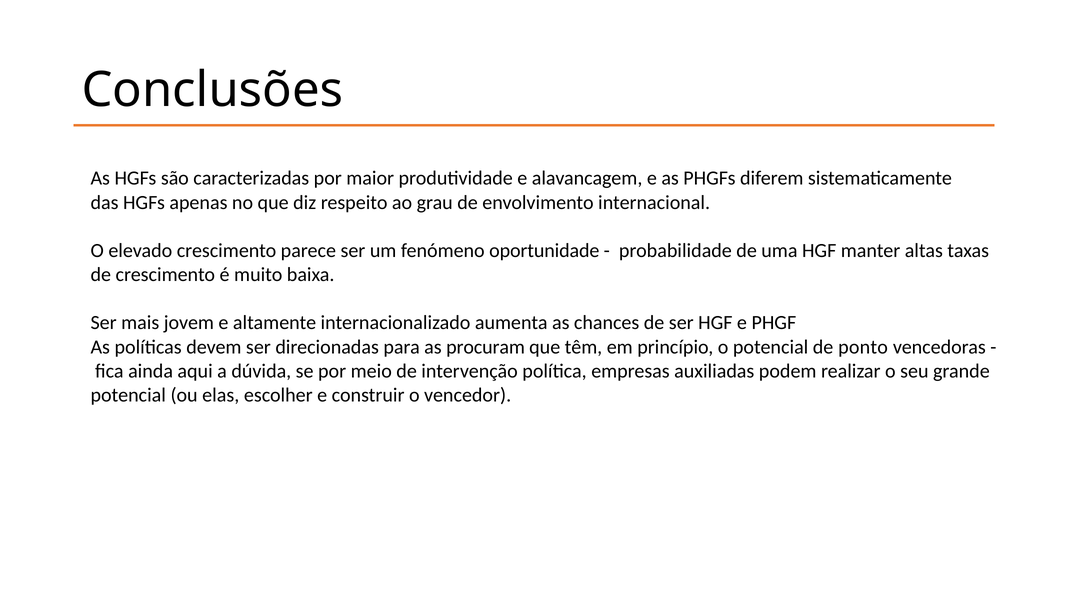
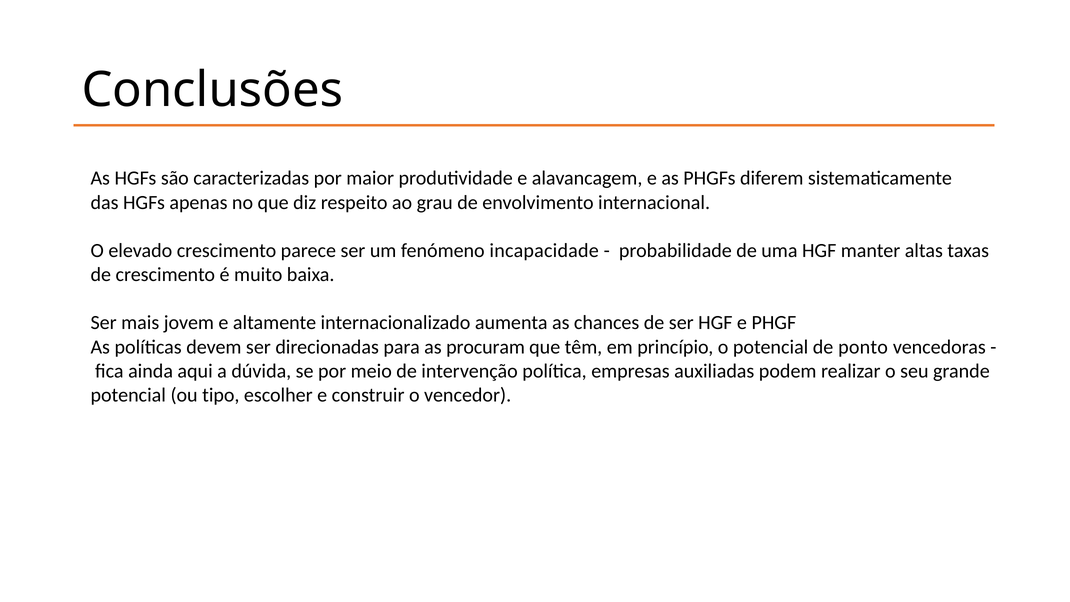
oportunidade: oportunidade -> incapacidade
elas: elas -> tipo
